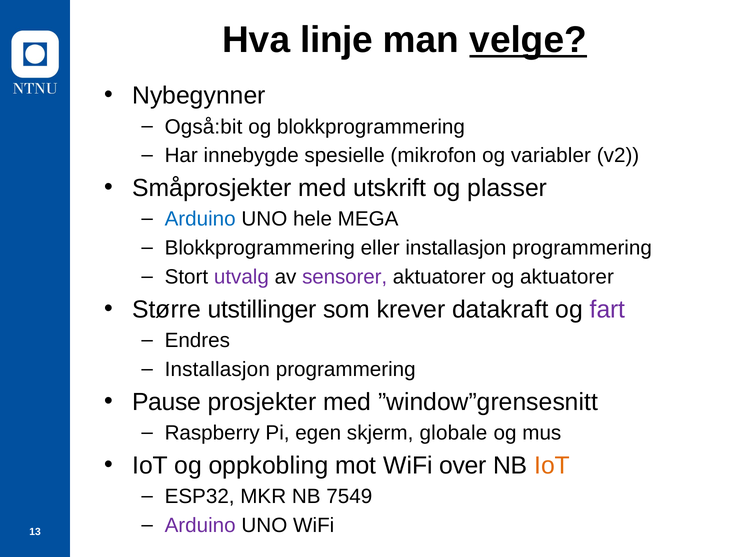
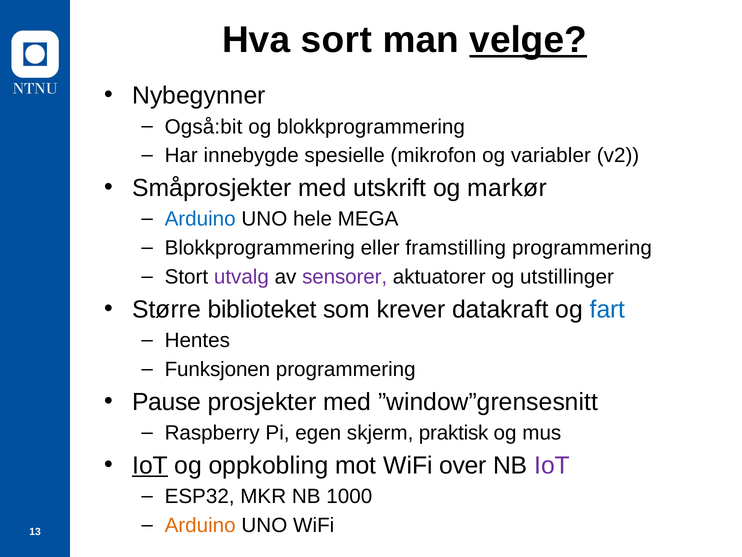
linje: linje -> sort
plasser: plasser -> markør
eller installasjon: installasjon -> framstilling
og aktuatorer: aktuatorer -> utstillinger
utstillinger: utstillinger -> biblioteket
fart colour: purple -> blue
Endres: Endres -> Hentes
Installasjon at (217, 369): Installasjon -> Funksjonen
globale: globale -> praktisk
IoT at (150, 465) underline: none -> present
IoT at (552, 465) colour: orange -> purple
7549: 7549 -> 1000
Arduino at (200, 525) colour: purple -> orange
